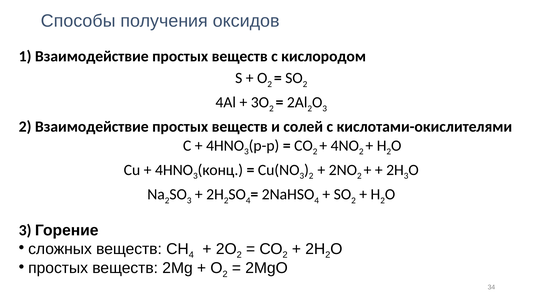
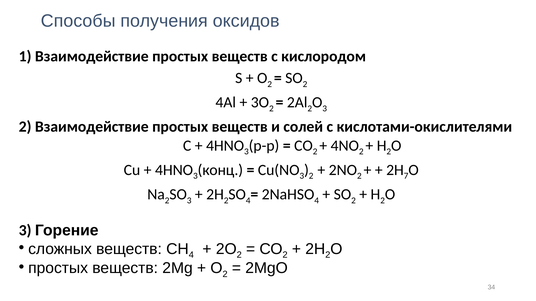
3 at (406, 176): 3 -> 7
